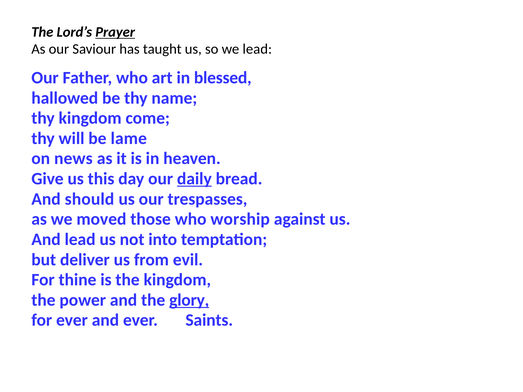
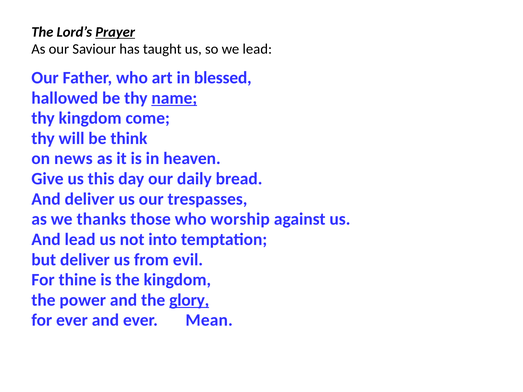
name underline: none -> present
lame: lame -> think
daily underline: present -> none
And should: should -> deliver
moved: moved -> thanks
Saints: Saints -> Mean
